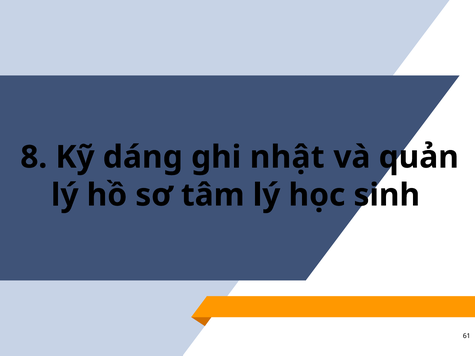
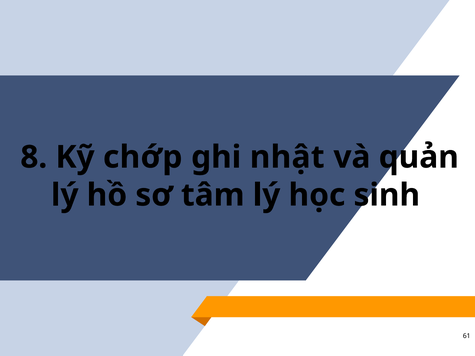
dáng: dáng -> chớp
